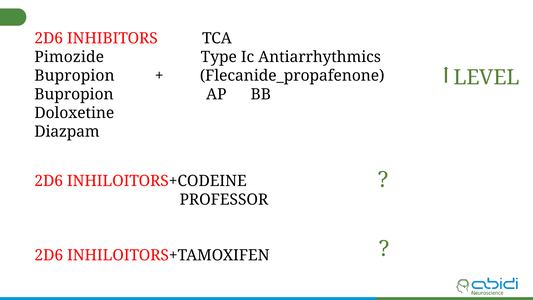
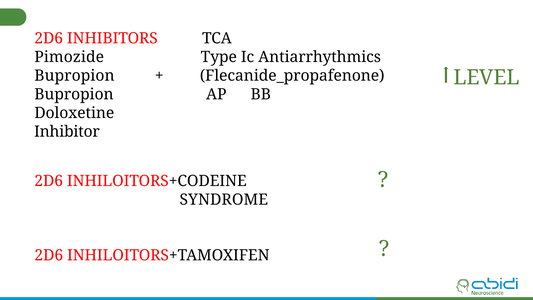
Diazpam: Diazpam -> Inhibitor
PROFESSOR: PROFESSOR -> SYNDROME
